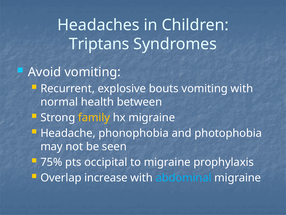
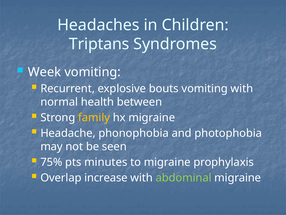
Avoid: Avoid -> Week
occipital: occipital -> minutes
abdominal colour: light blue -> light green
